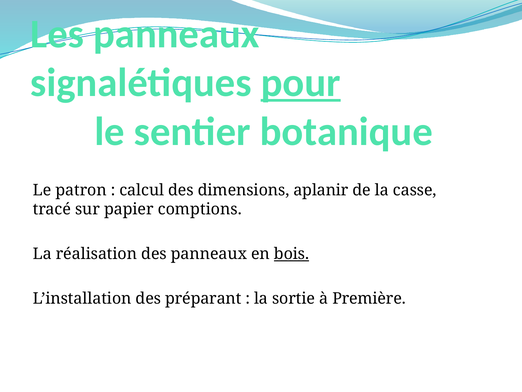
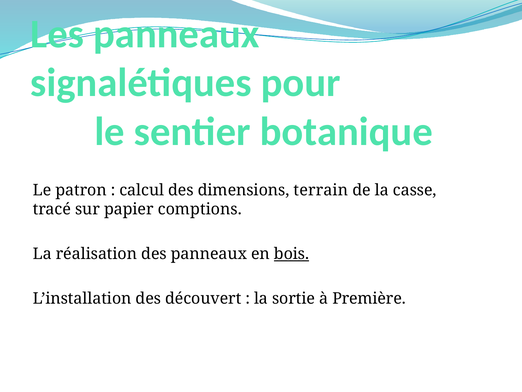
pour underline: present -> none
aplanir: aplanir -> terrain
préparant: préparant -> découvert
